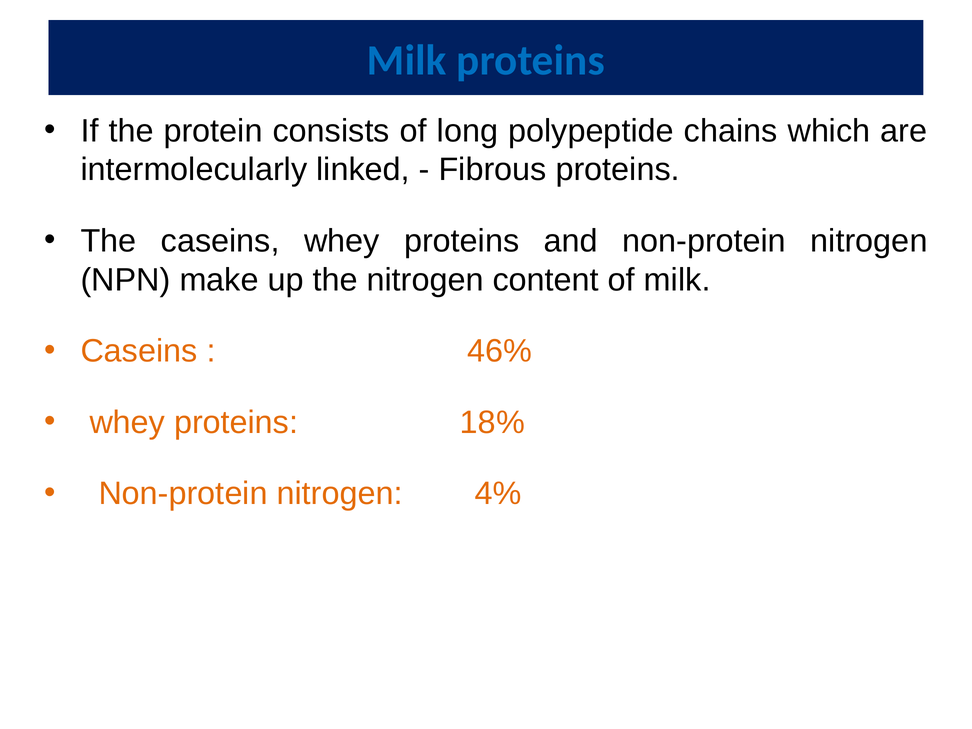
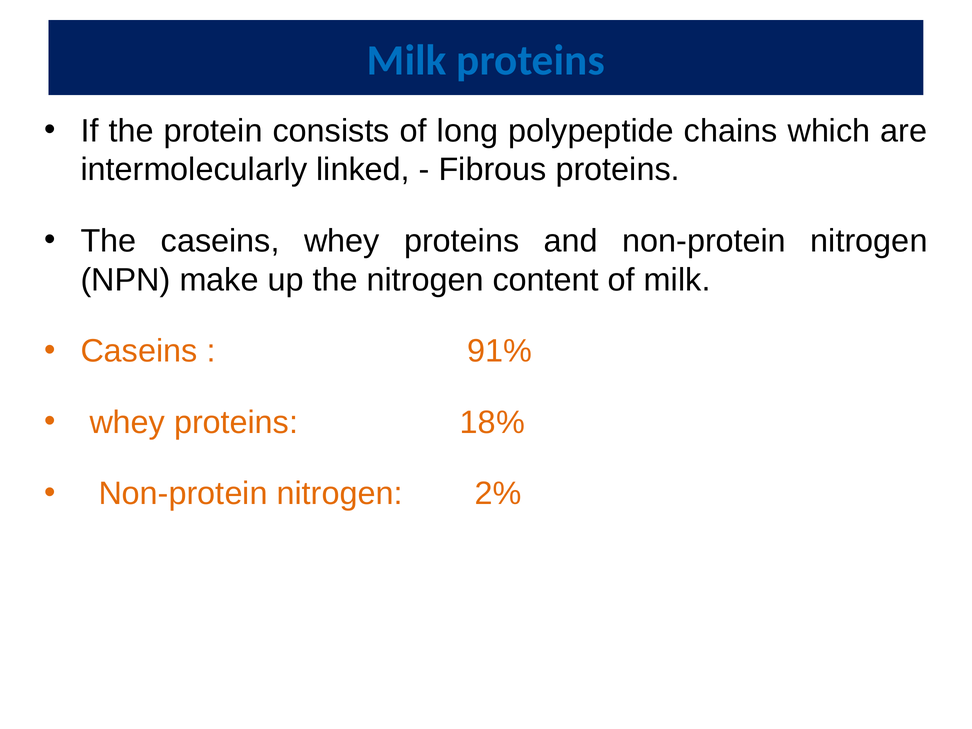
46%: 46% -> 91%
4%: 4% -> 2%
